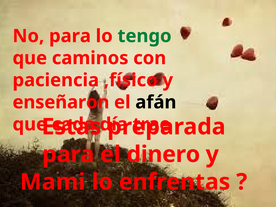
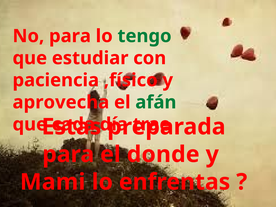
caminos: caminos -> estudiar
enseñaron: enseñaron -> aprovecha
afán colour: black -> green
dinero: dinero -> donde
